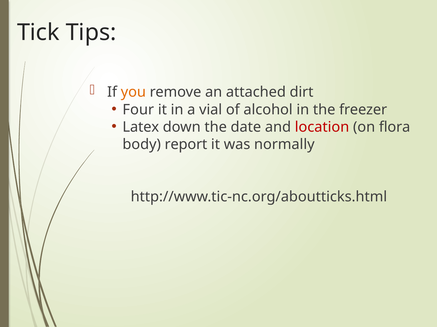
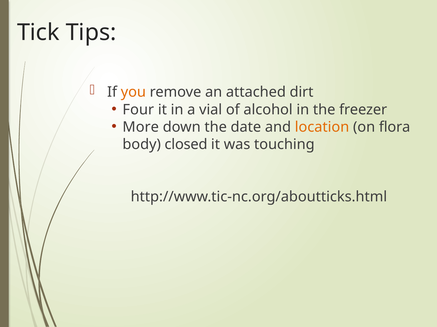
Latex: Latex -> More
location colour: red -> orange
report: report -> closed
normally: normally -> touching
